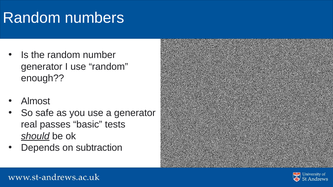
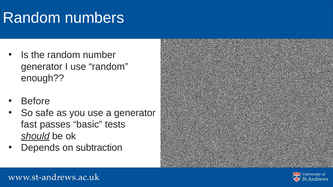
Almost: Almost -> Before
real: real -> fast
